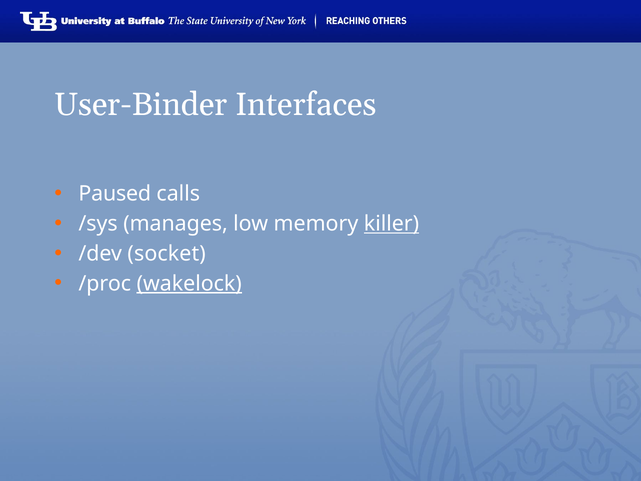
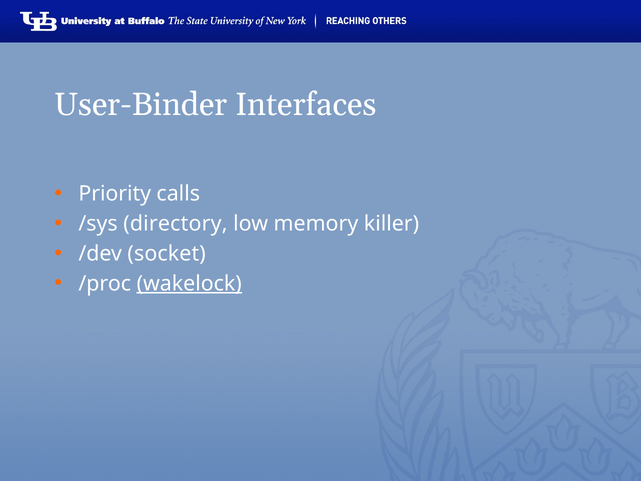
Paused: Paused -> Priority
manages: manages -> directory
killer underline: present -> none
